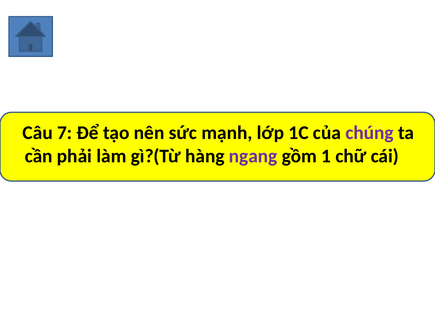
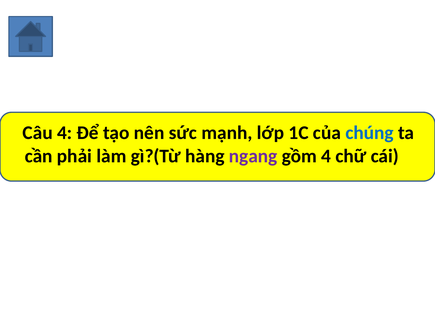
Câu 7: 7 -> 4
chúng colour: purple -> blue
gồm 1: 1 -> 4
